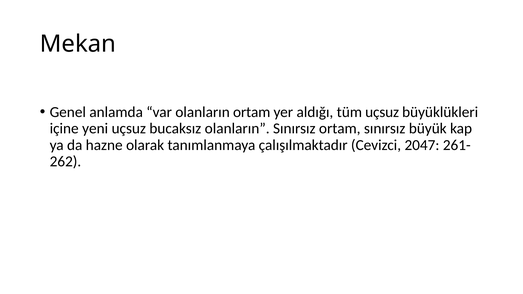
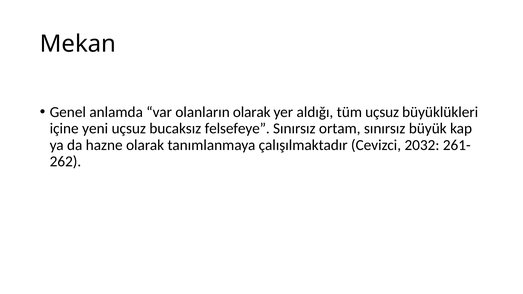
olanların ortam: ortam -> olarak
bucaksız olanların: olanların -> felsefeye
2047: 2047 -> 2032
